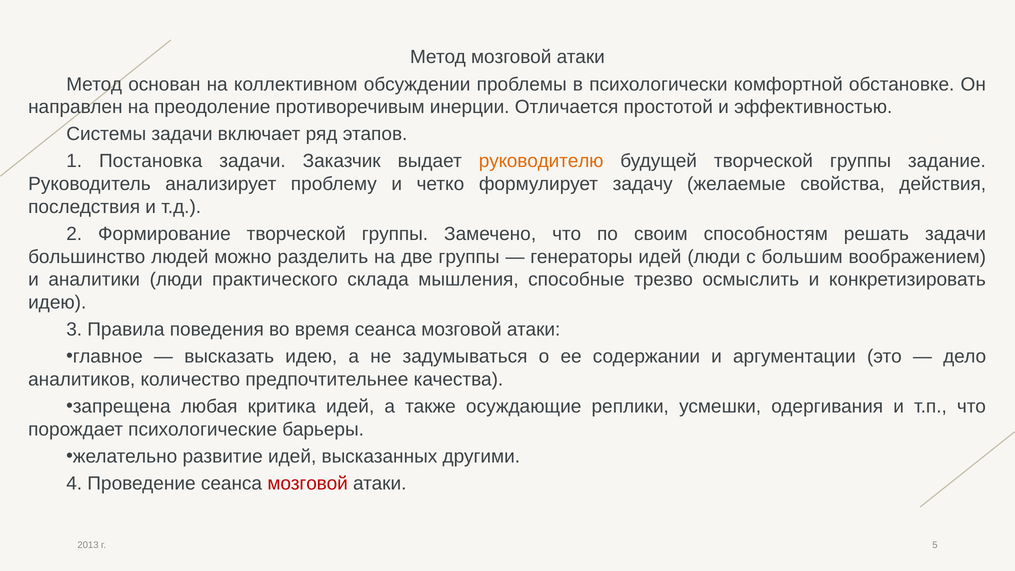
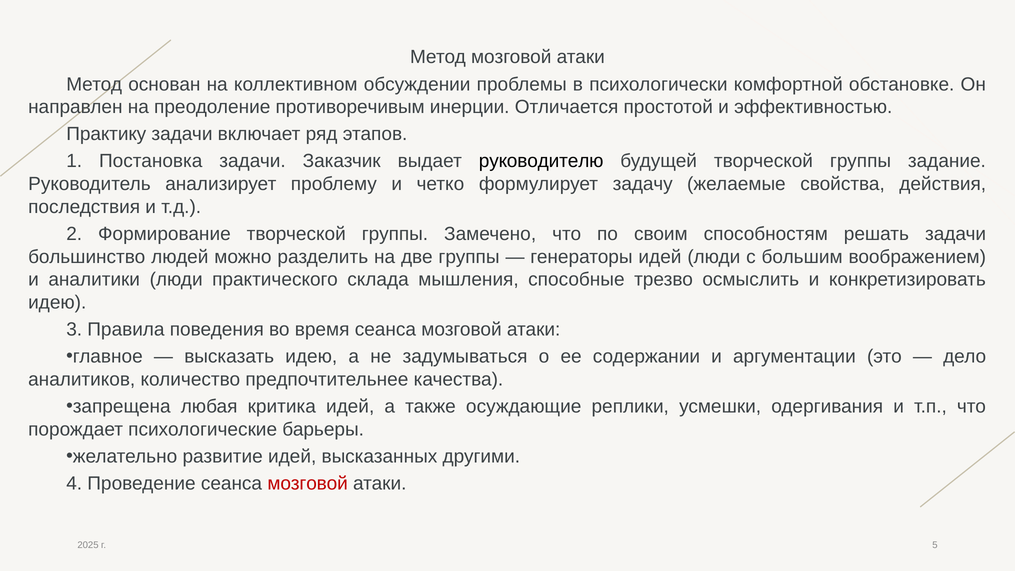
Системы: Системы -> Практику
руководителю colour: orange -> black
2013: 2013 -> 2025
